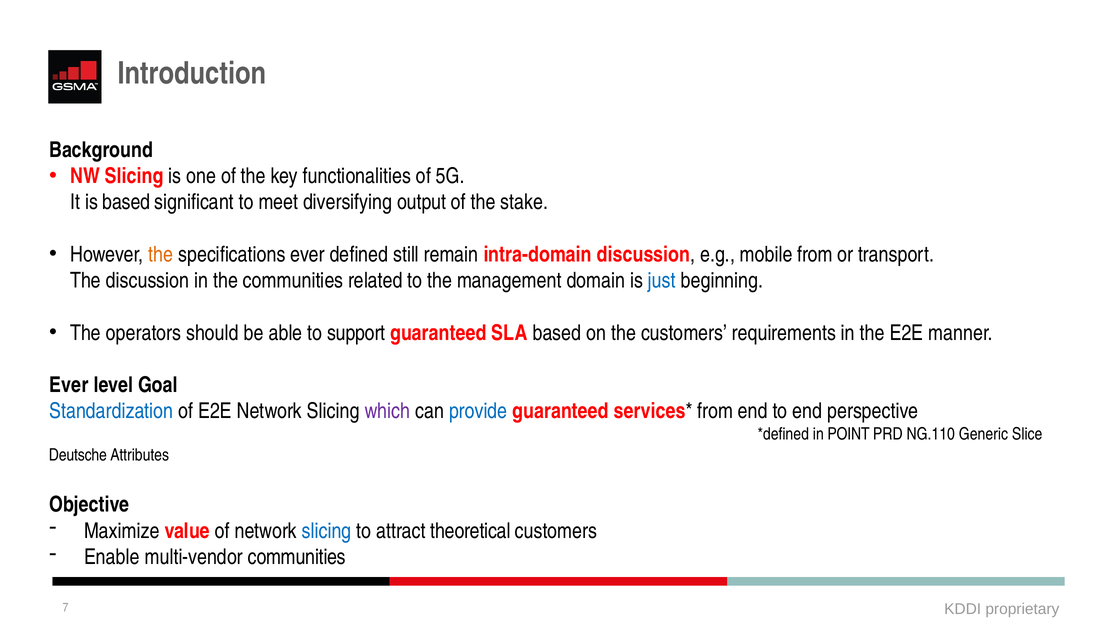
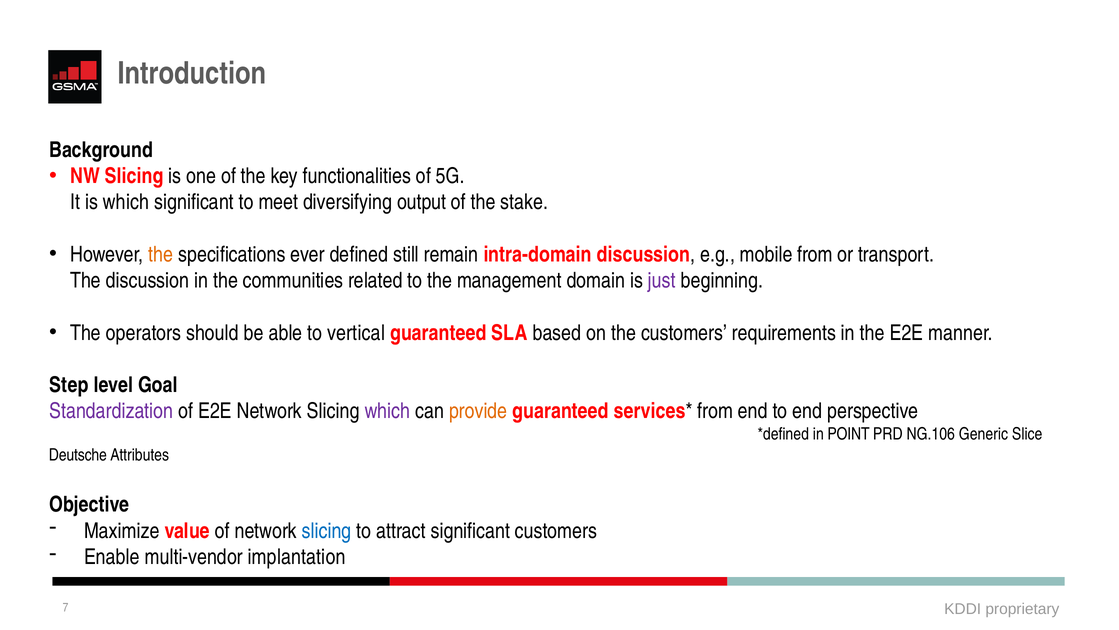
is based: based -> which
just colour: blue -> purple
support: support -> vertical
Ever at (69, 385): Ever -> Step
Standardization colour: blue -> purple
provide colour: blue -> orange
NG.110: NG.110 -> NG.106
attract theoretical: theoretical -> significant
multi-vendor communities: communities -> implantation
